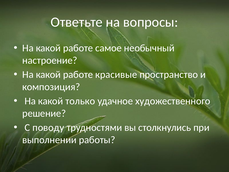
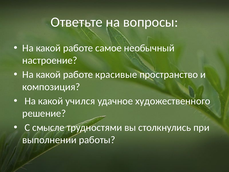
только: только -> учился
поводу: поводу -> смысле
